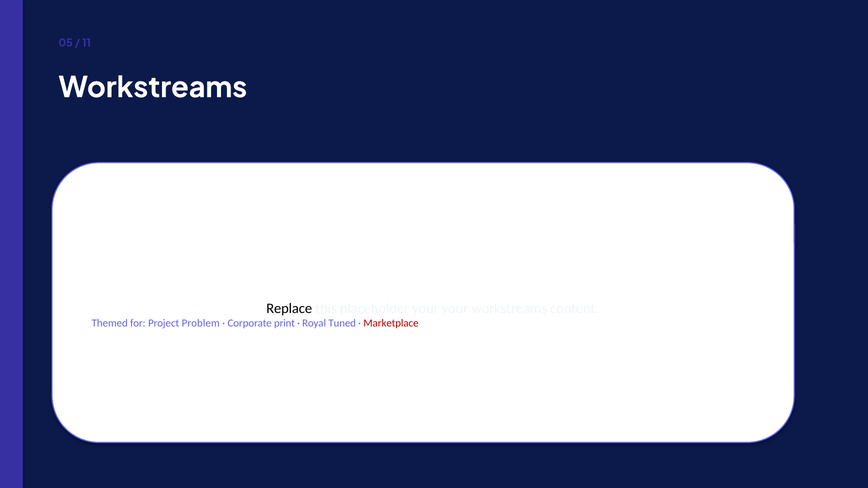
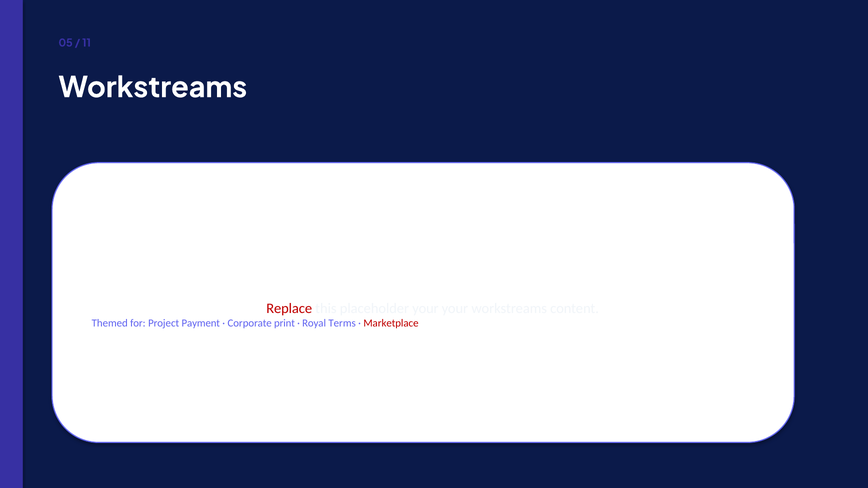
Replace colour: black -> red
Problem: Problem -> Payment
Tuned: Tuned -> Terms
